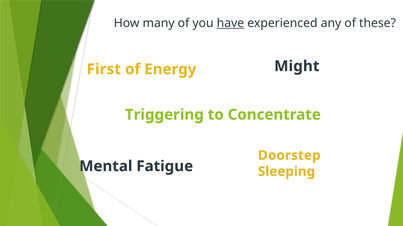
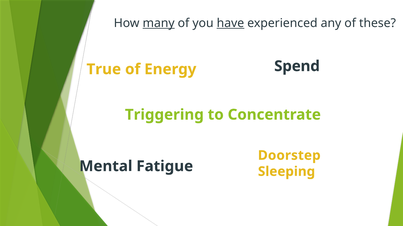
many underline: none -> present
Might: Might -> Spend
First: First -> True
